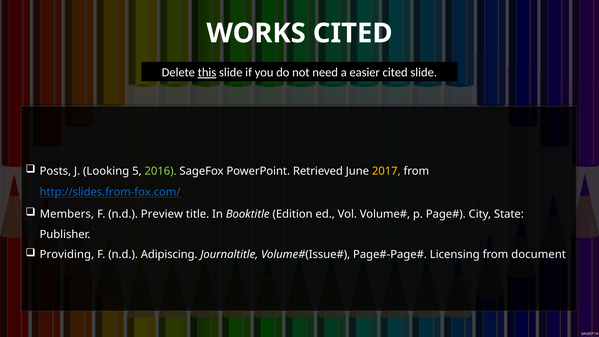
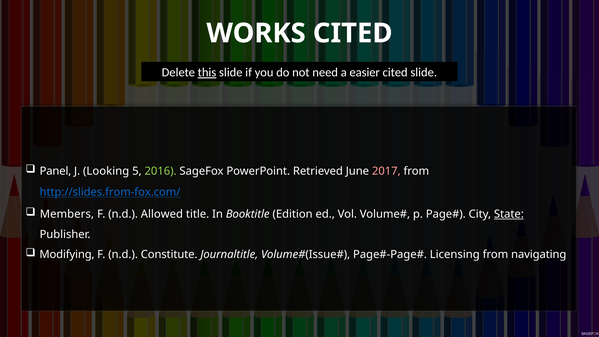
Posts: Posts -> Panel
2017 colour: yellow -> pink
Preview: Preview -> Allowed
State underline: none -> present
Providing: Providing -> Modifying
Adipiscing: Adipiscing -> Constitute
document: document -> navigating
